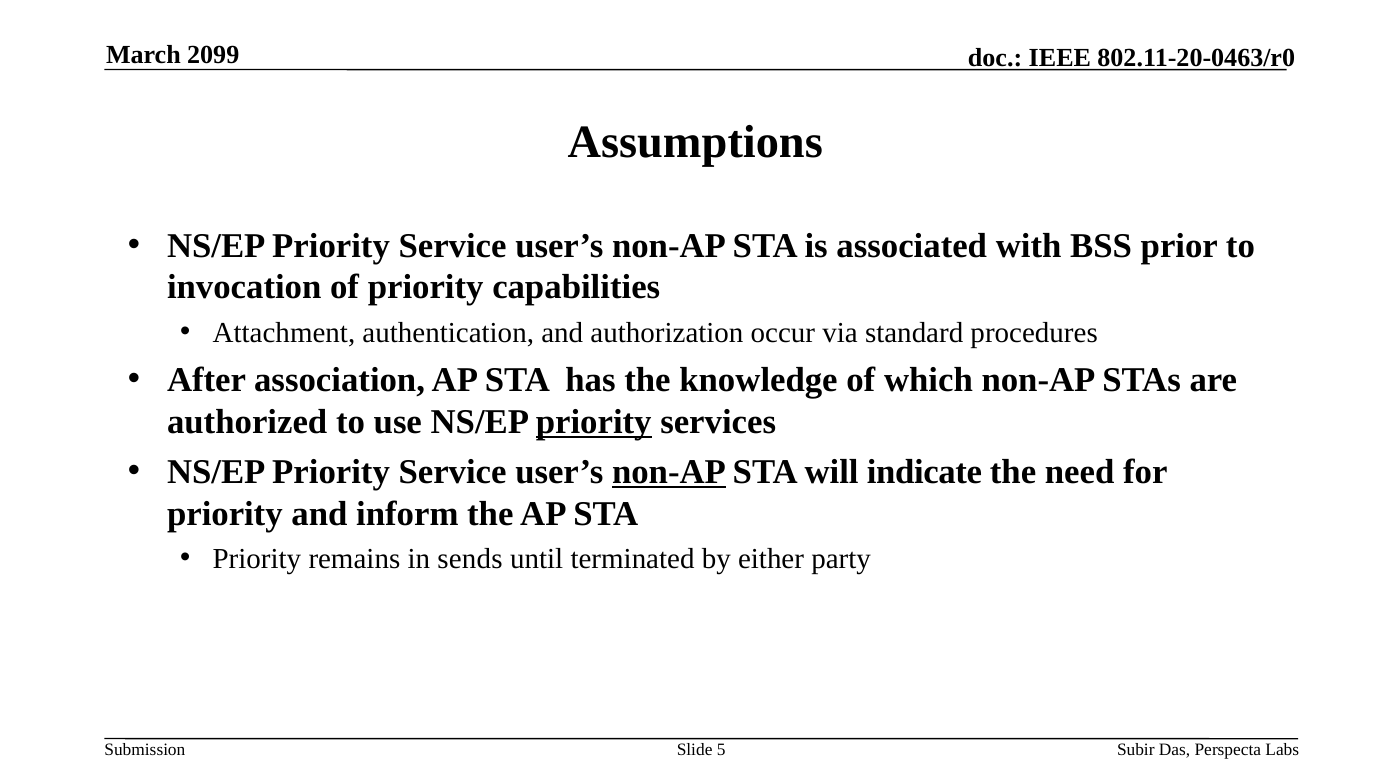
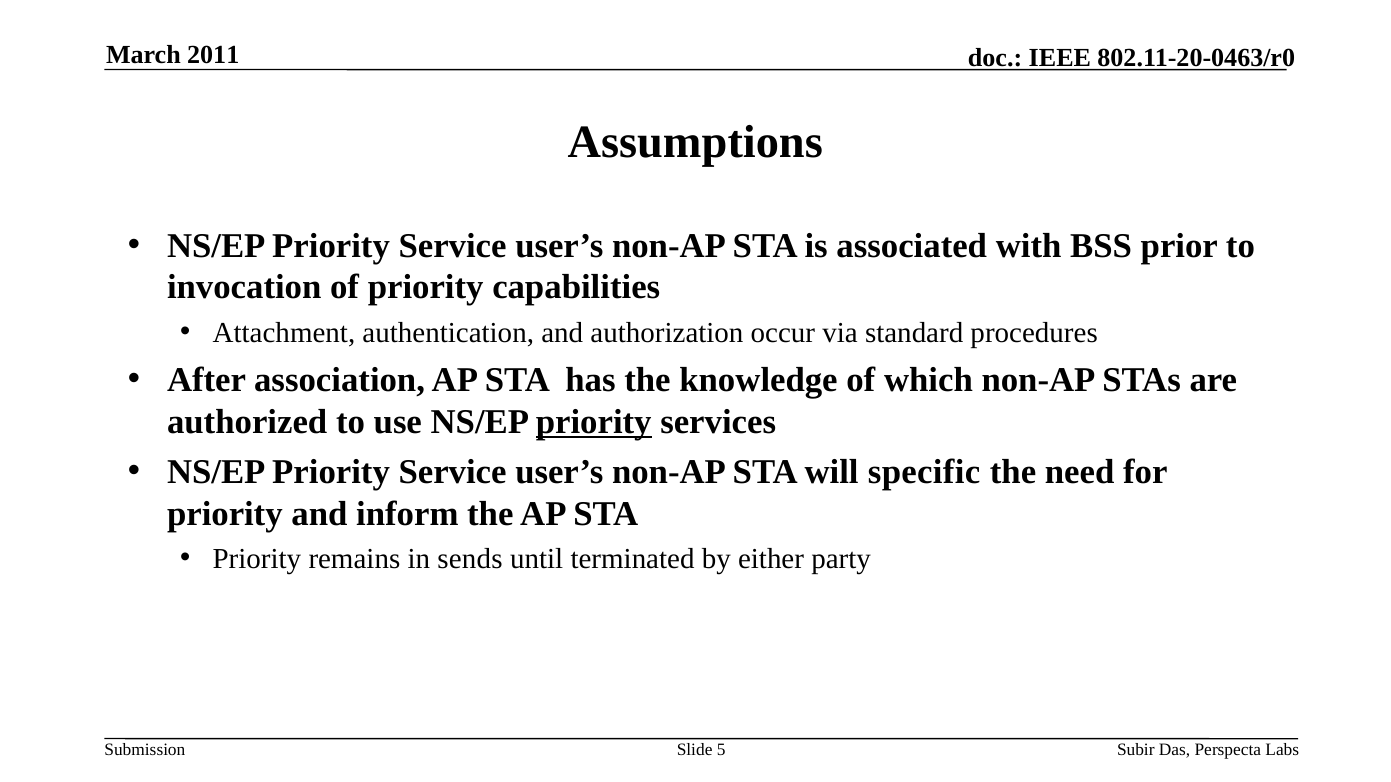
2099: 2099 -> 2011
non-AP at (669, 472) underline: present -> none
indicate: indicate -> specific
